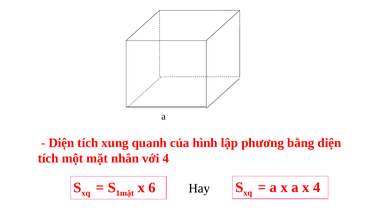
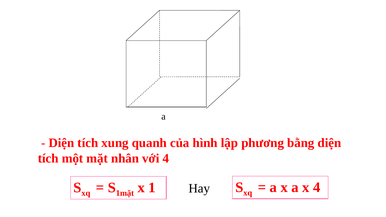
6: 6 -> 1
